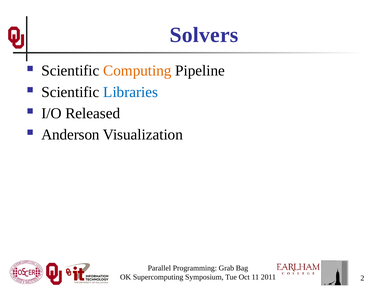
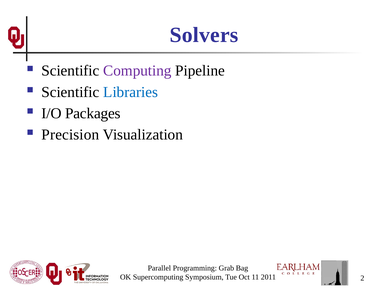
Computing colour: orange -> purple
Released: Released -> Packages
Anderson: Anderson -> Precision
